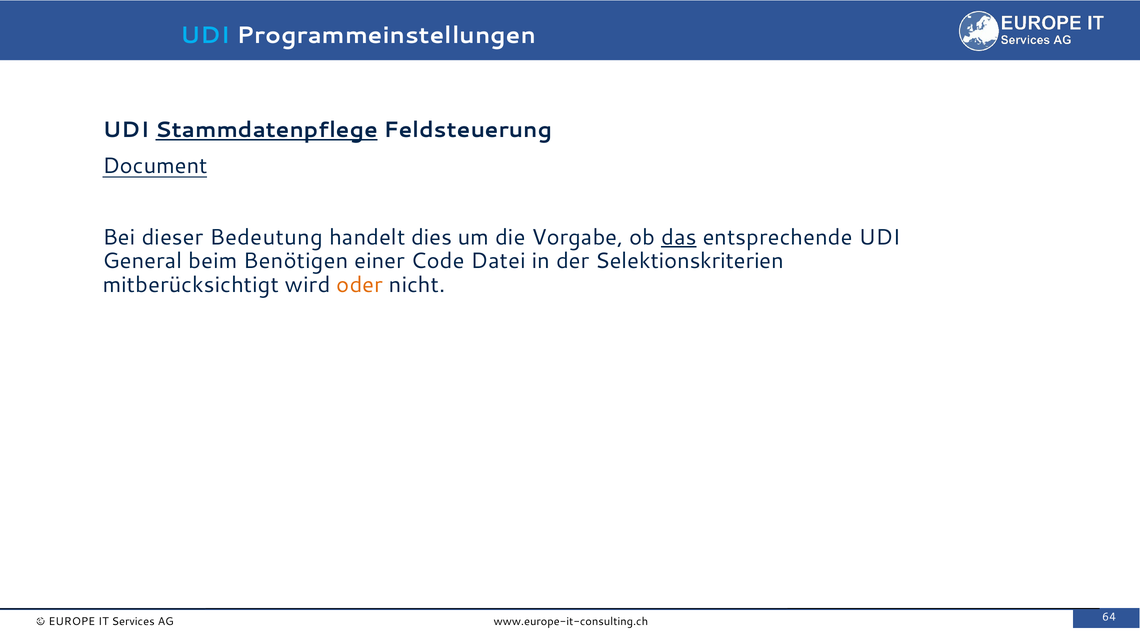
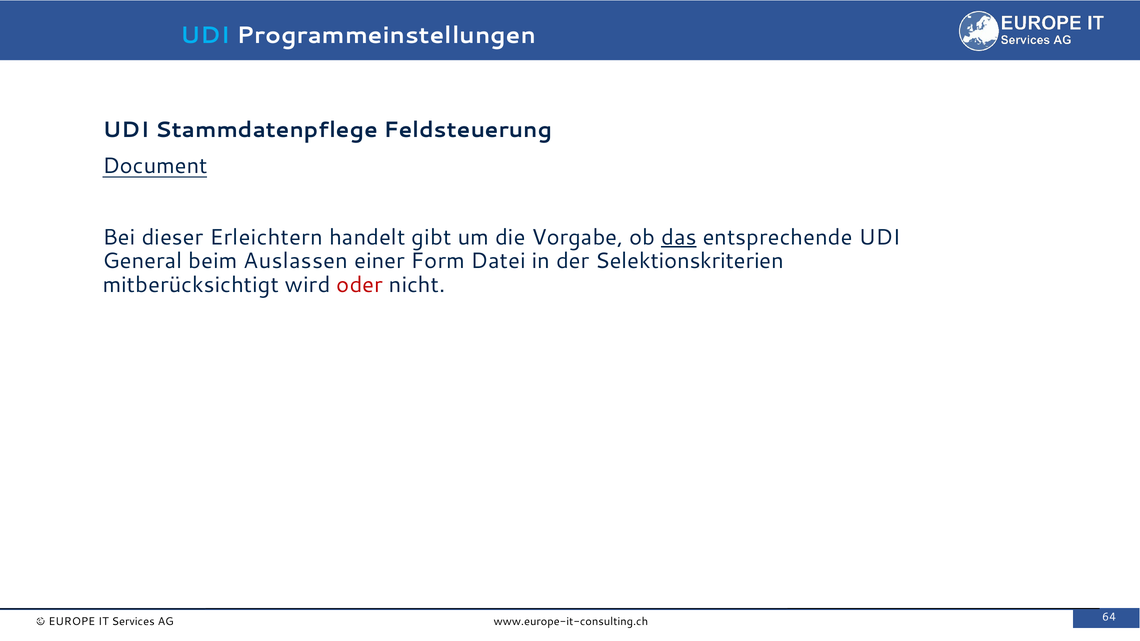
Stammdatenpflege underline: present -> none
Bedeutung: Bedeutung -> Erleichtern
dies: dies -> gibt
Benötigen: Benötigen -> Auslassen
Code: Code -> Form
oder colour: orange -> red
